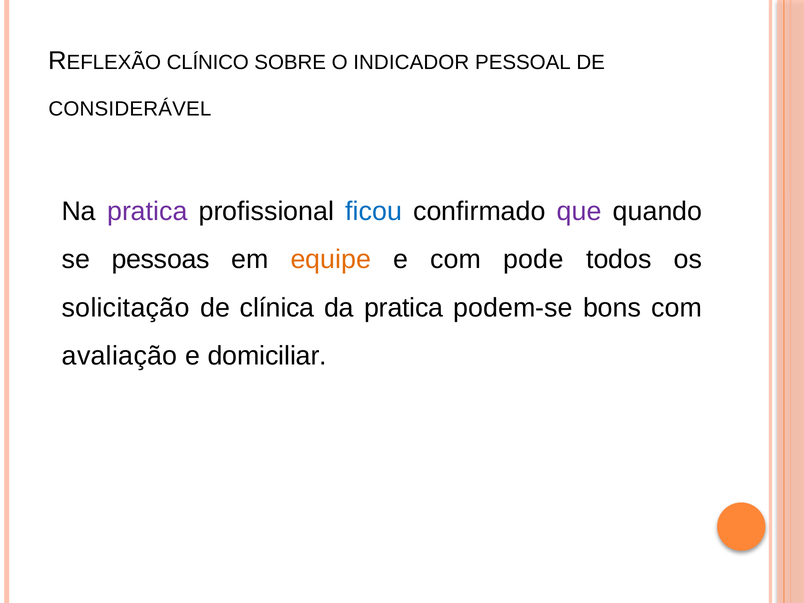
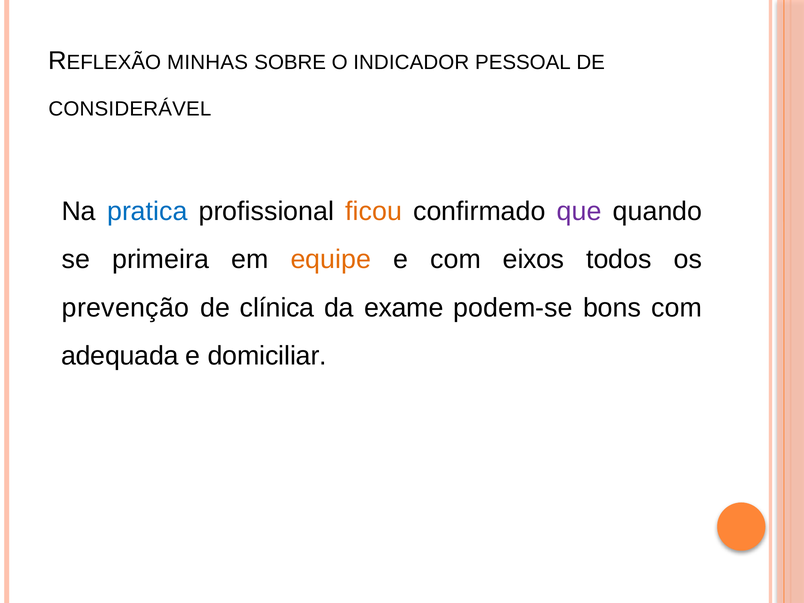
CLÍNICO: CLÍNICO -> MINHAS
pratica at (147, 211) colour: purple -> blue
ficou colour: blue -> orange
pessoas: pessoas -> primeira
pode: pode -> eixos
solicitação: solicitação -> prevenção
da pratica: pratica -> exame
avaliação: avaliação -> adequada
